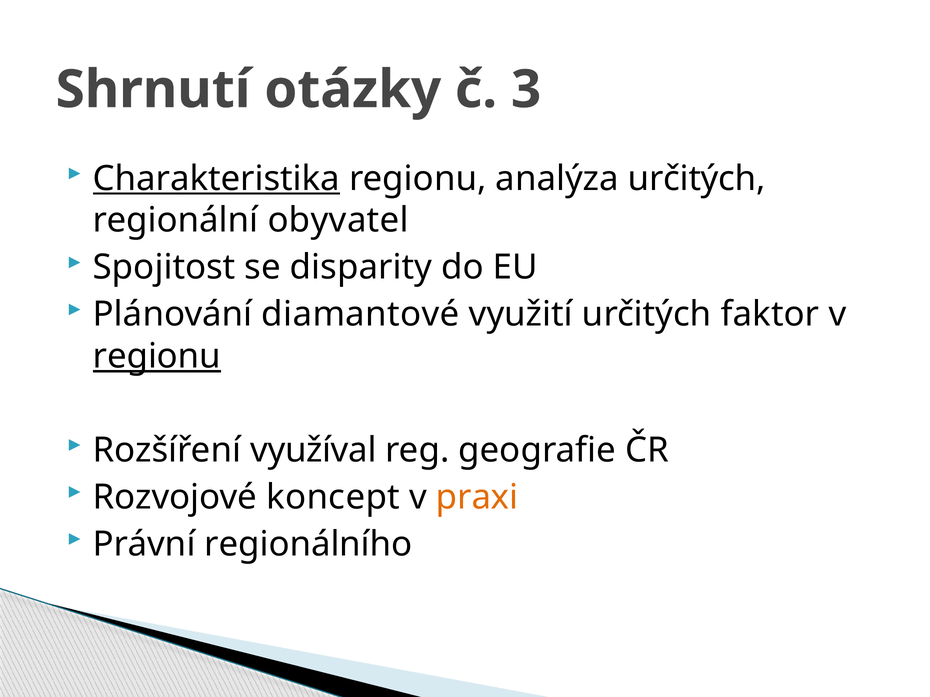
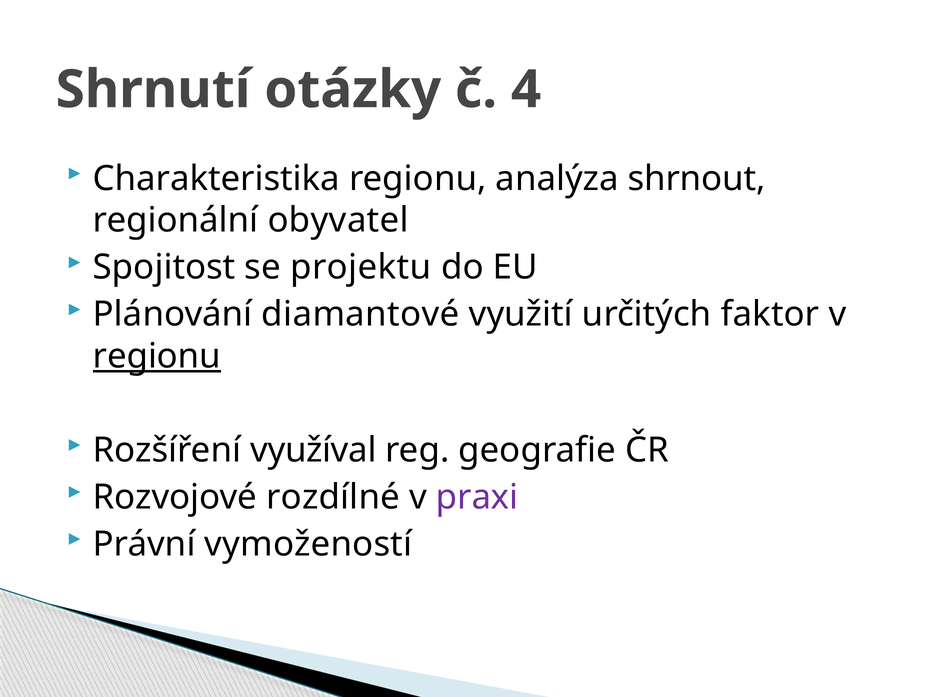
3: 3 -> 4
Charakteristika underline: present -> none
analýza určitých: určitých -> shrnout
disparity: disparity -> projektu
koncept: koncept -> rozdílné
praxi colour: orange -> purple
regionálního: regionálního -> vymožeností
